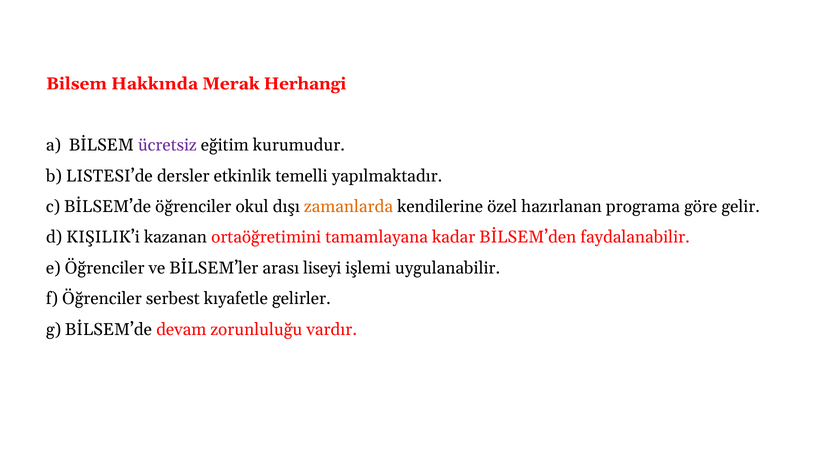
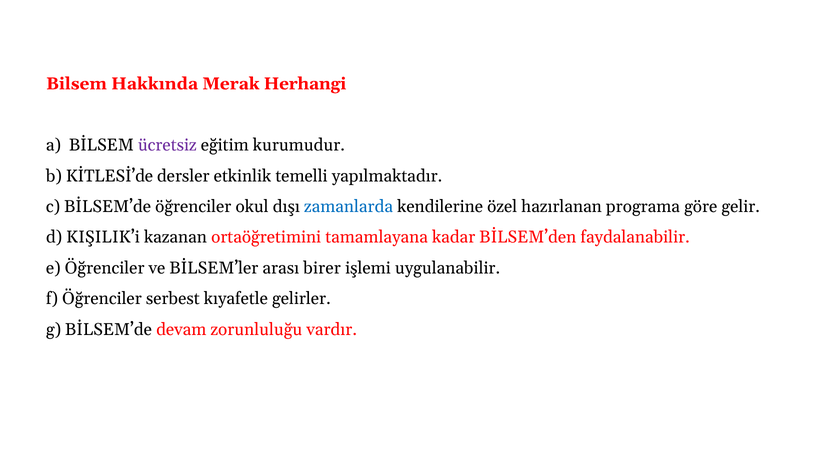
LISTESI’de: LISTESI’de -> KİTLESİ’de
zamanlarda colour: orange -> blue
liseyi: liseyi -> birer
